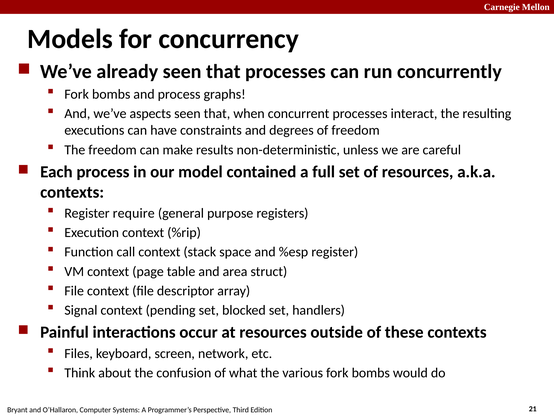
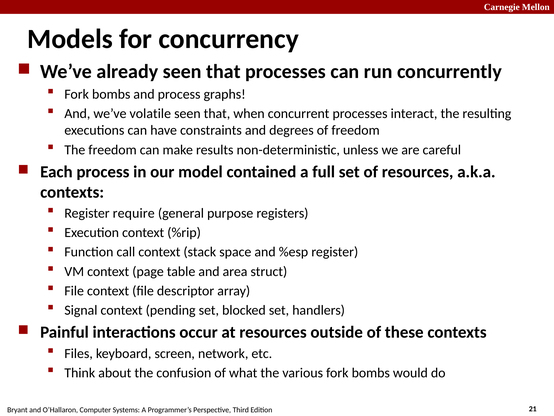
aspects: aspects -> volatile
